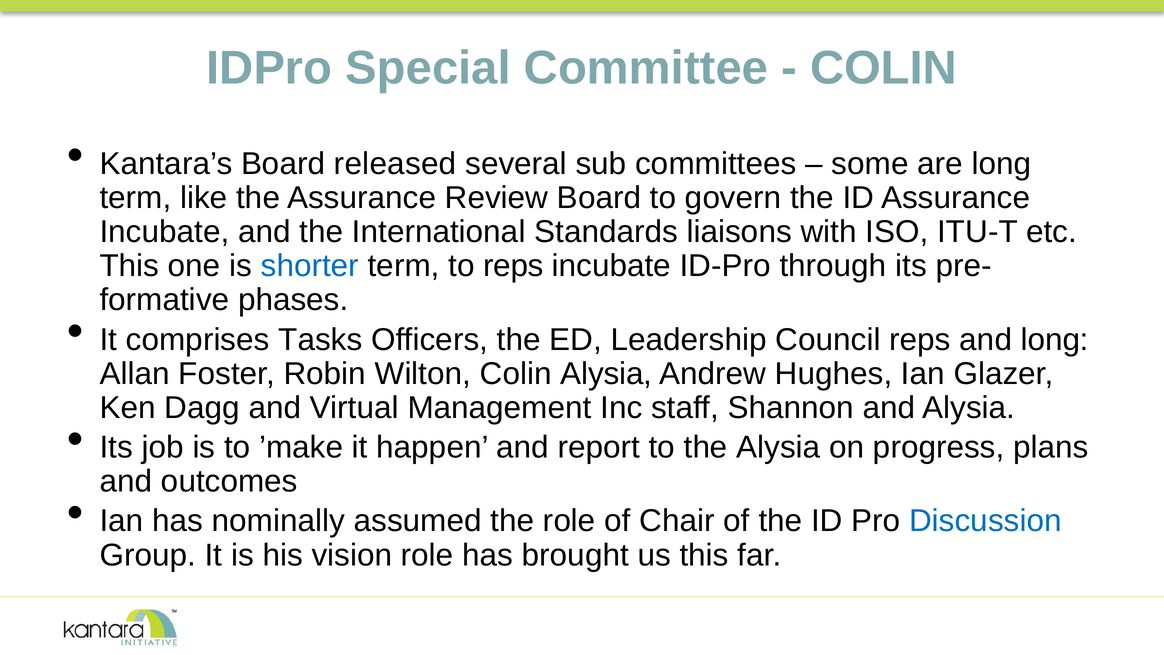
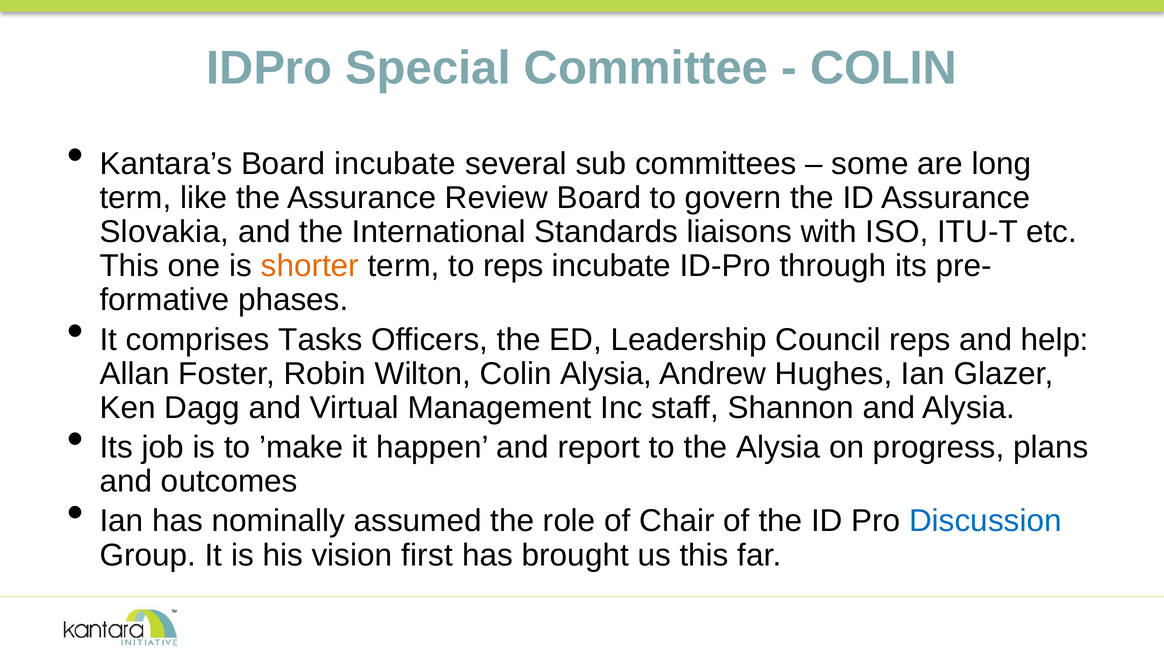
Board released: released -> incubate
Incubate at (164, 232): Incubate -> Slovakia
shorter colour: blue -> orange
and long: long -> help
vision role: role -> first
